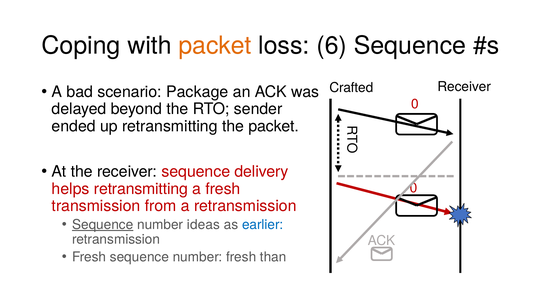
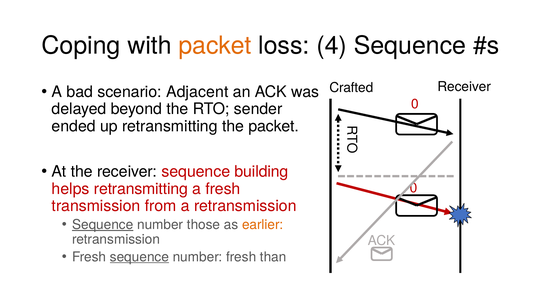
6: 6 -> 4
Package: Package -> Adjacent
delivery: delivery -> building
ideas: ideas -> those
earlier colour: blue -> orange
sequence at (139, 257) underline: none -> present
